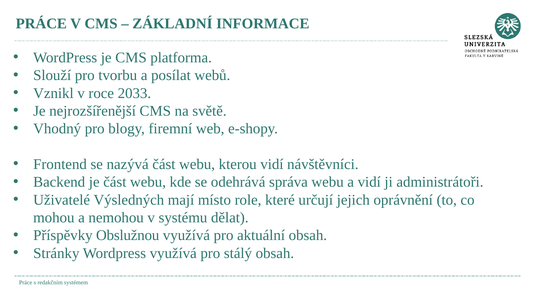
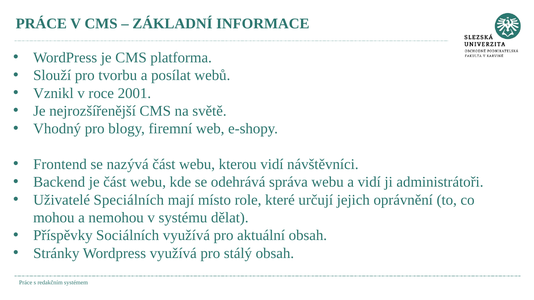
2033: 2033 -> 2001
Výsledných: Výsledných -> Speciálních
Obslužnou: Obslužnou -> Sociálních
